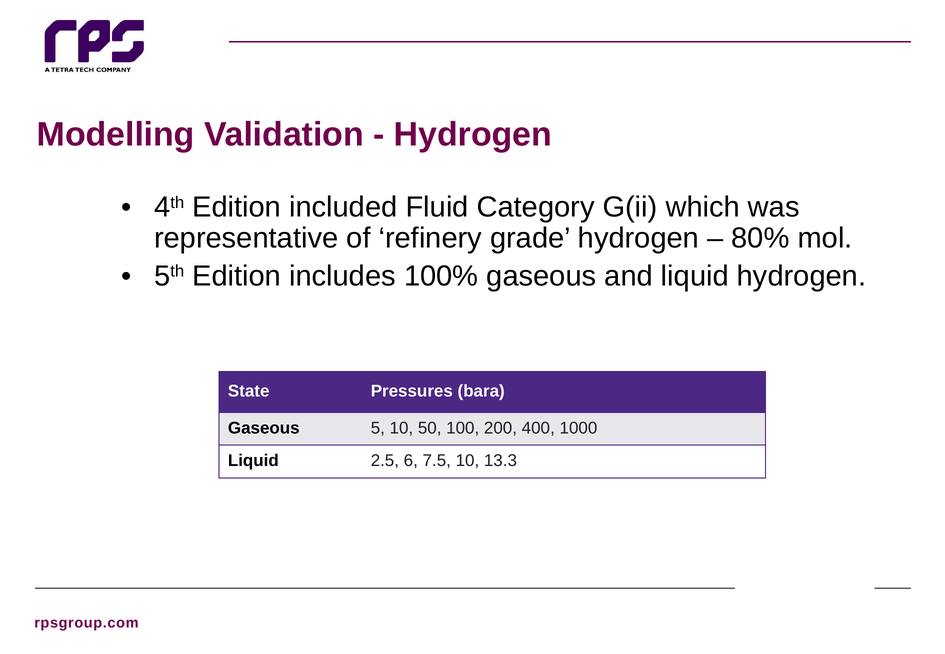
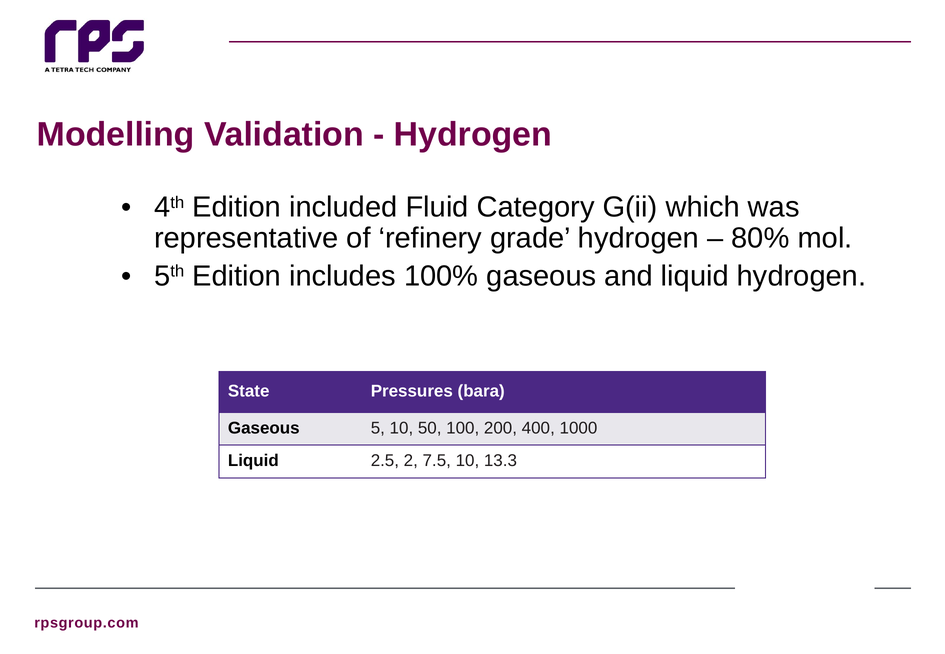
6: 6 -> 2
